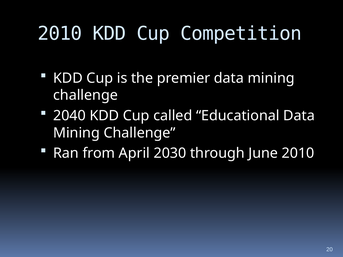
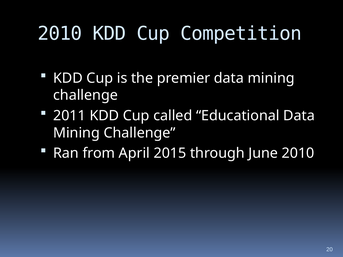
2040: 2040 -> 2011
2030: 2030 -> 2015
